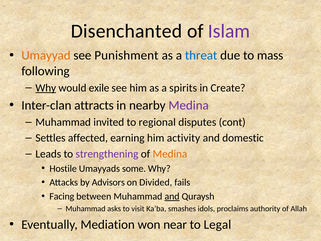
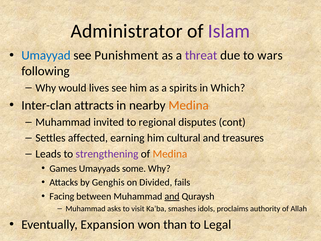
Disenchanted: Disenchanted -> Administrator
Umayyad colour: orange -> blue
threat colour: blue -> purple
mass: mass -> wars
Why at (46, 88) underline: present -> none
exile: exile -> lives
Create: Create -> Which
Medina at (189, 105) colour: purple -> orange
activity: activity -> cultural
domestic: domestic -> treasures
Hostile: Hostile -> Games
Advisors: Advisors -> Genghis
Mediation: Mediation -> Expansion
near: near -> than
